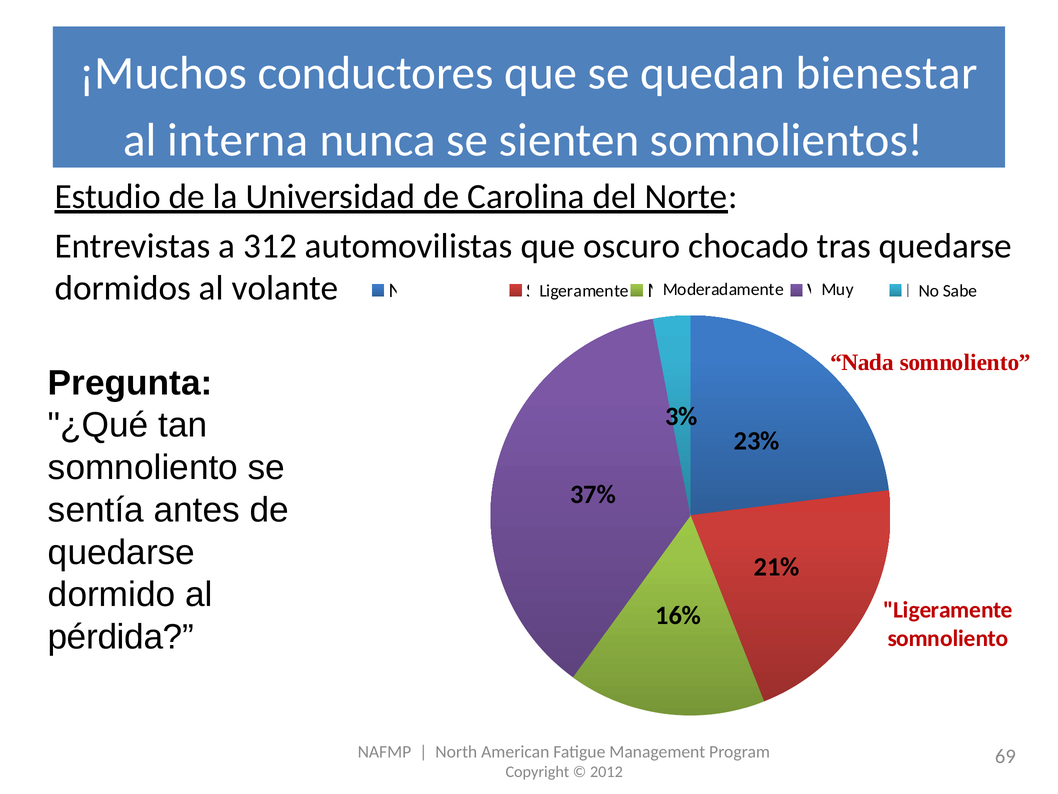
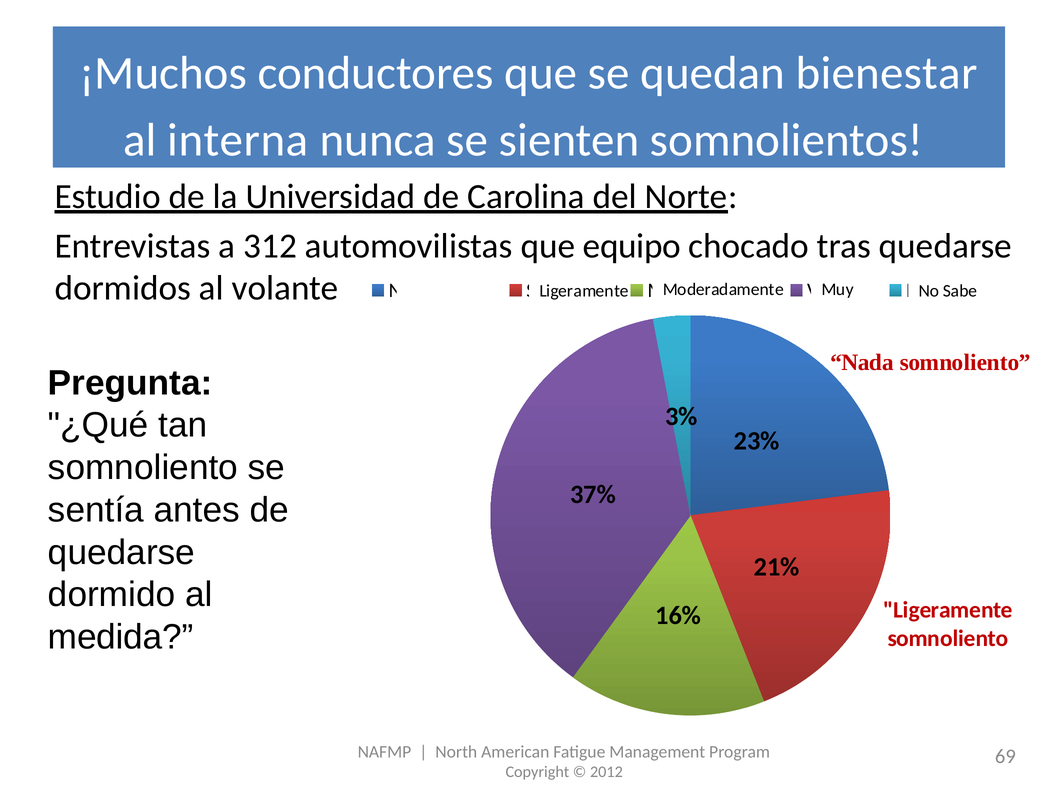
oscuro: oscuro -> equipo
pérdida: pérdida -> medida
